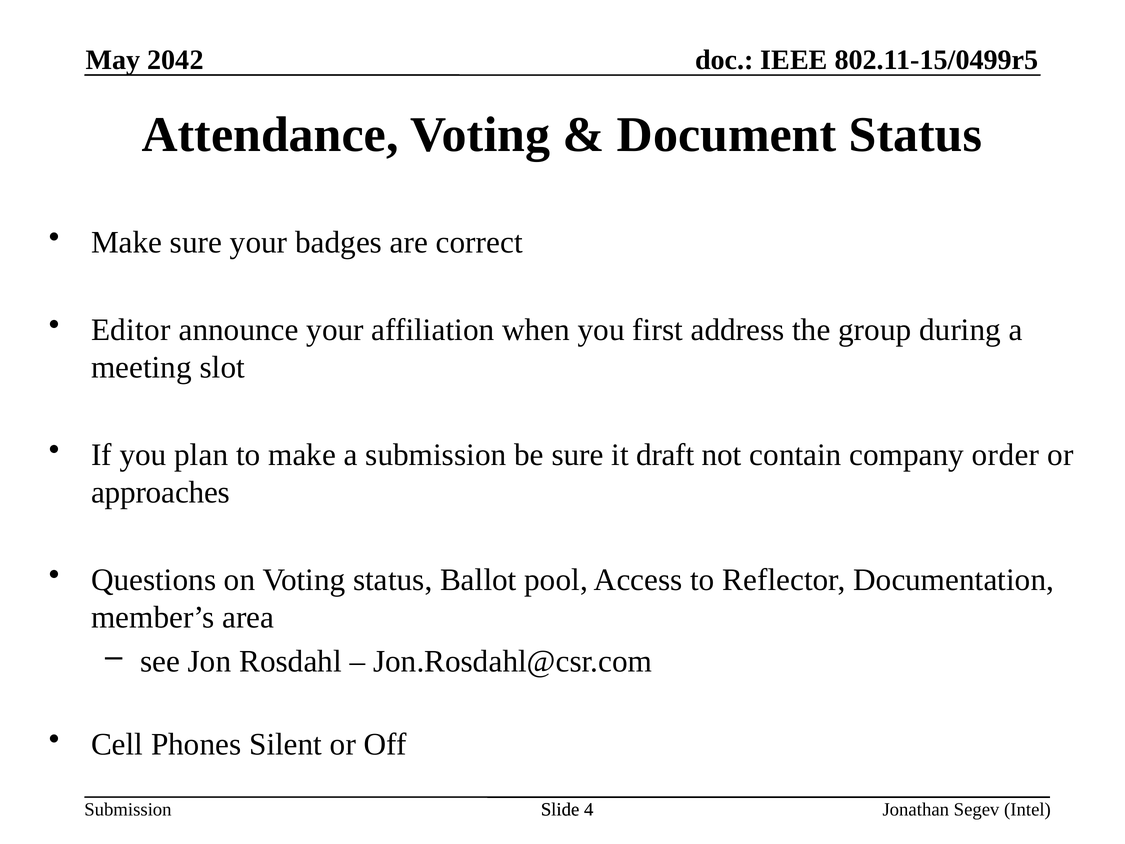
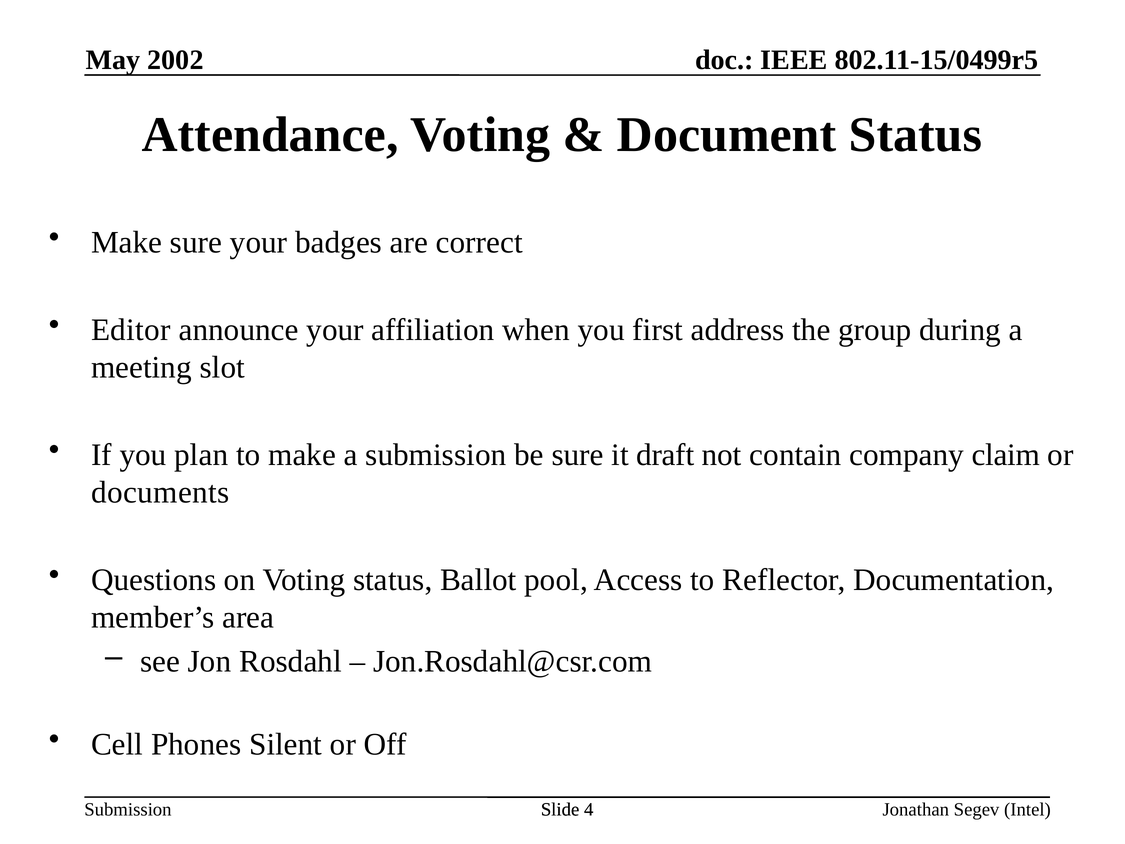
2042: 2042 -> 2002
order: order -> claim
approaches: approaches -> documents
